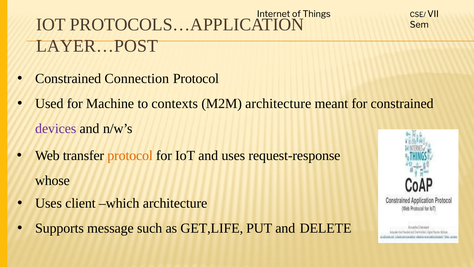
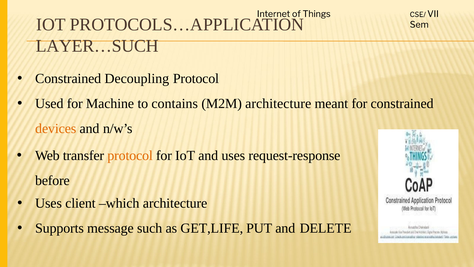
LAYER…POST: LAYER…POST -> LAYER…SUCH
Connection: Connection -> Decoupling
contexts: contexts -> contains
devices colour: purple -> orange
whose: whose -> before
